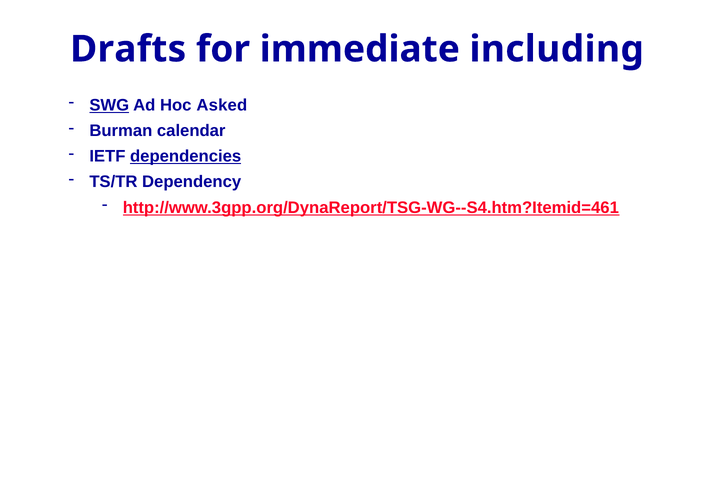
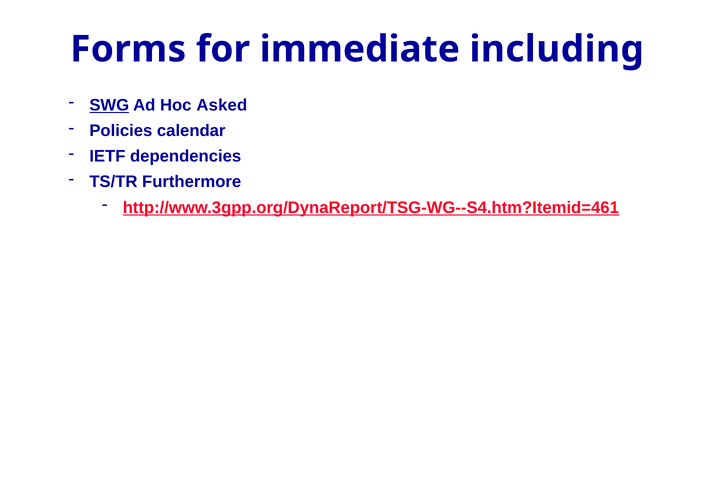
Drafts: Drafts -> Forms
Burman: Burman -> Policies
dependencies underline: present -> none
Dependency: Dependency -> Furthermore
